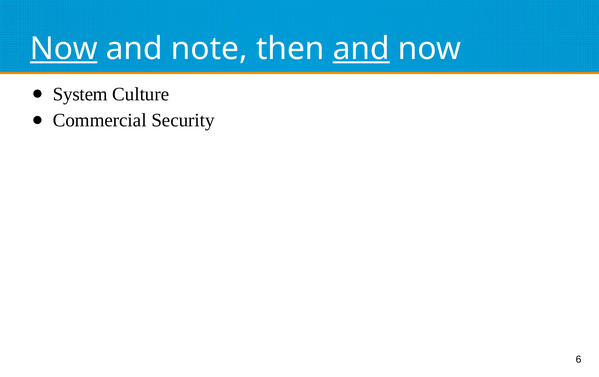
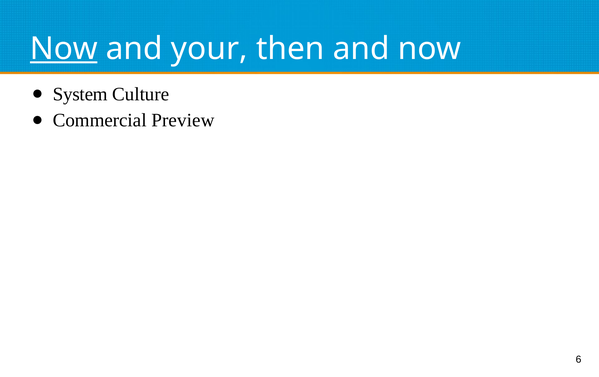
note: note -> your
and at (361, 49) underline: present -> none
Security: Security -> Preview
